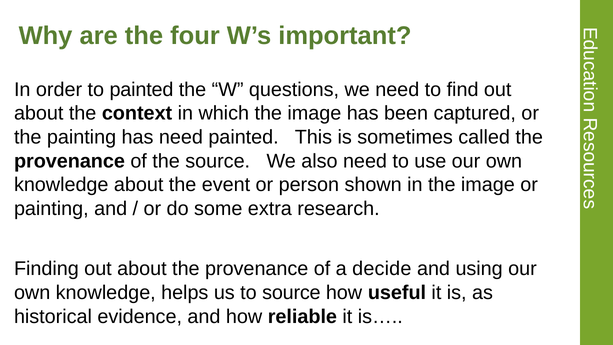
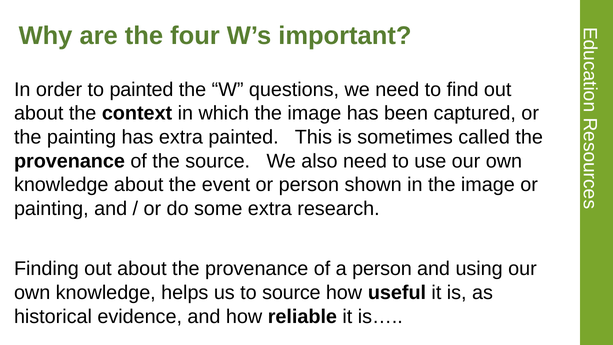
has need: need -> extra
a decide: decide -> person
